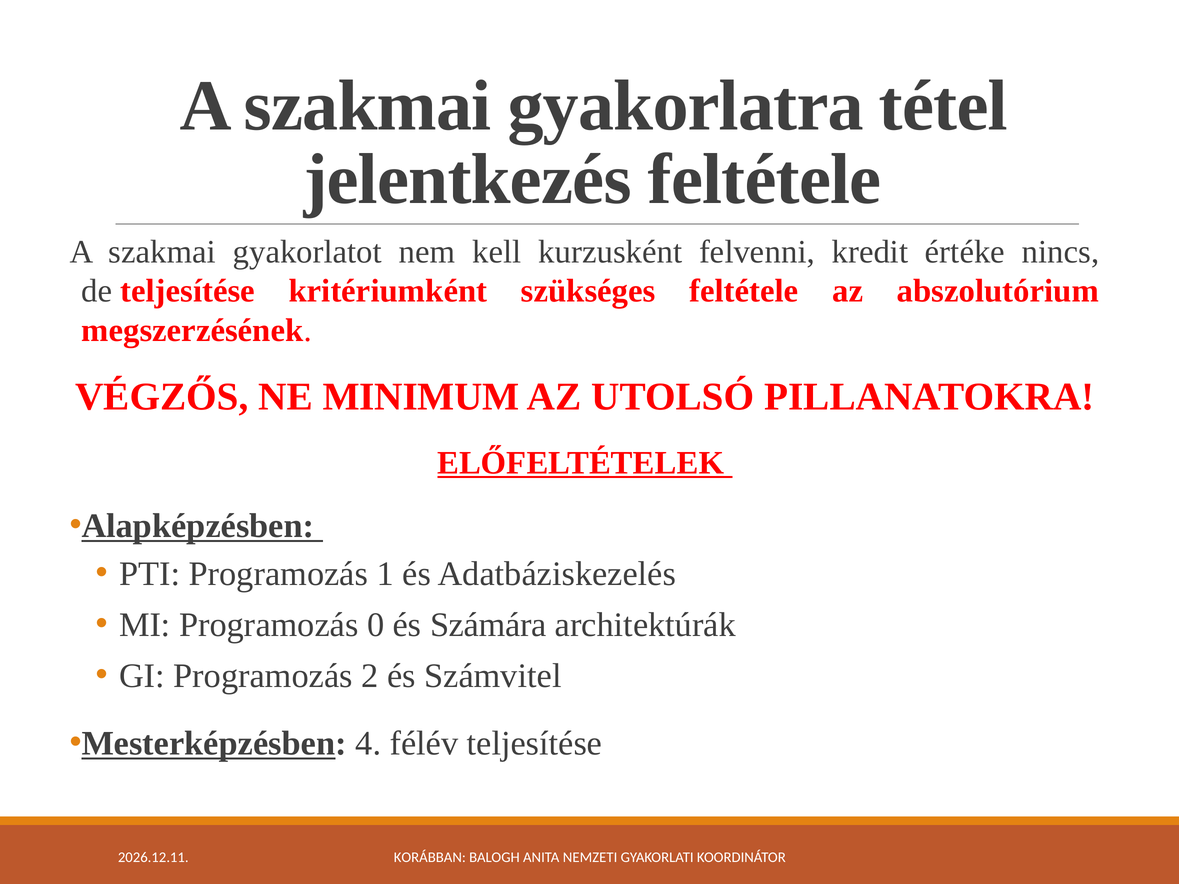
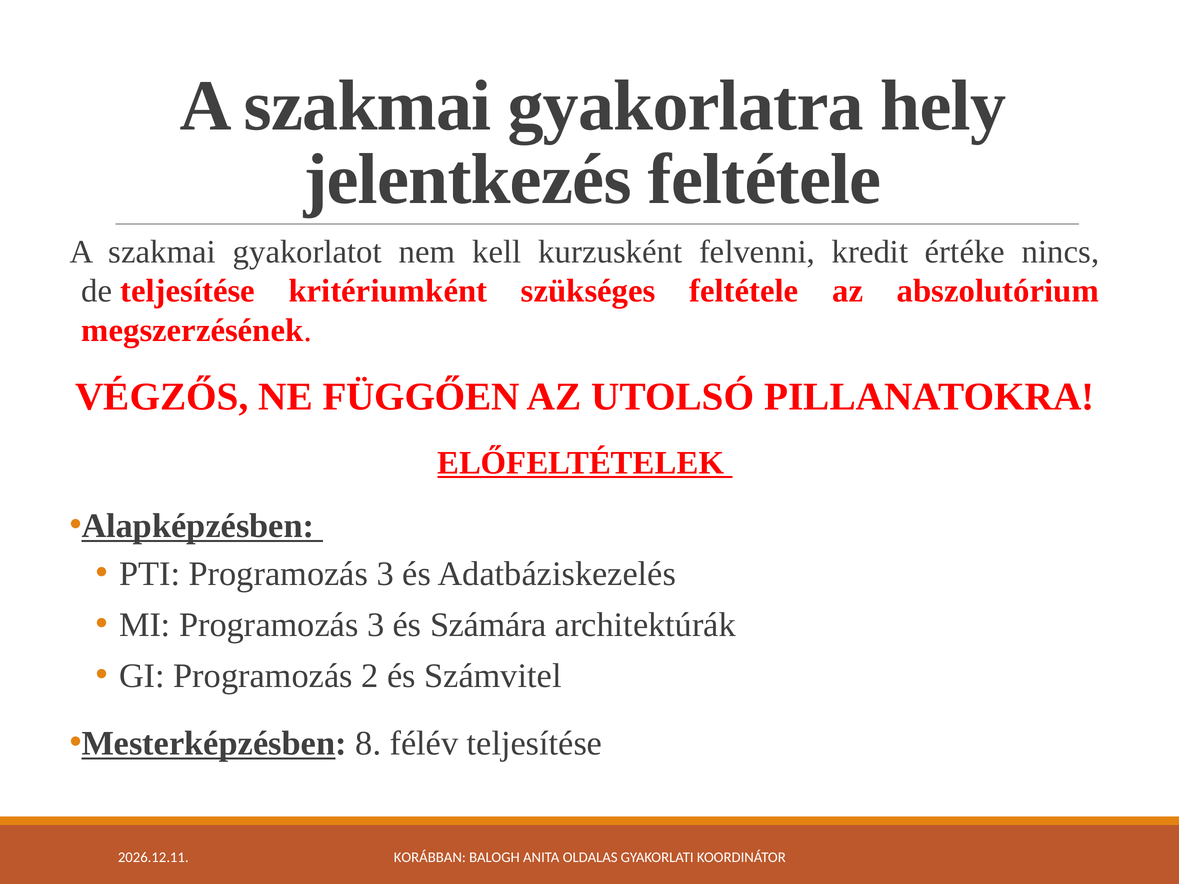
tétel: tétel -> hely
MINIMUM: MINIMUM -> FÜGGŐEN
PTI Programozás 1: 1 -> 3
MI Programozás 0: 0 -> 3
4: 4 -> 8
NEMZETI: NEMZETI -> OLDALAS
